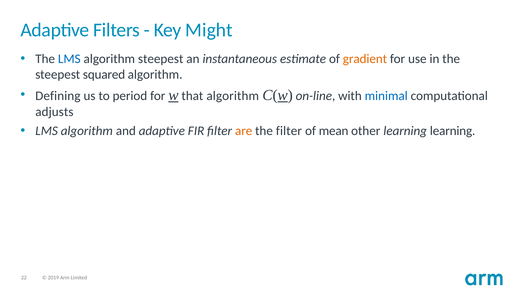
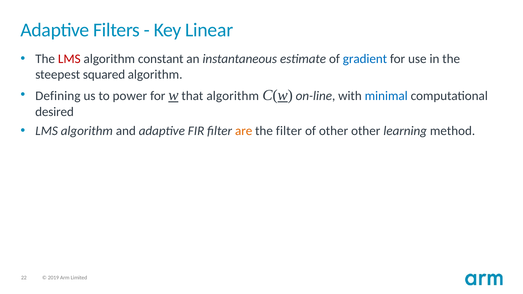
Might: Might -> Linear
LMS at (69, 59) colour: blue -> red
algorithm steepest: steepest -> constant
gradient colour: orange -> blue
period: period -> power
adjusts: adjusts -> desired
of mean: mean -> other
learning learning: learning -> method
